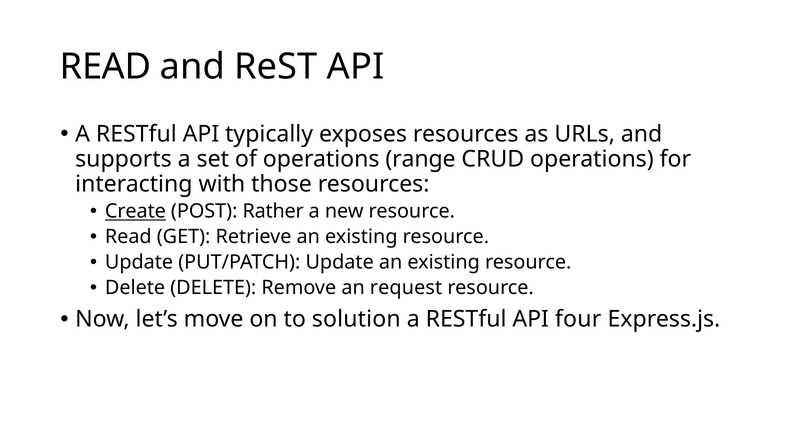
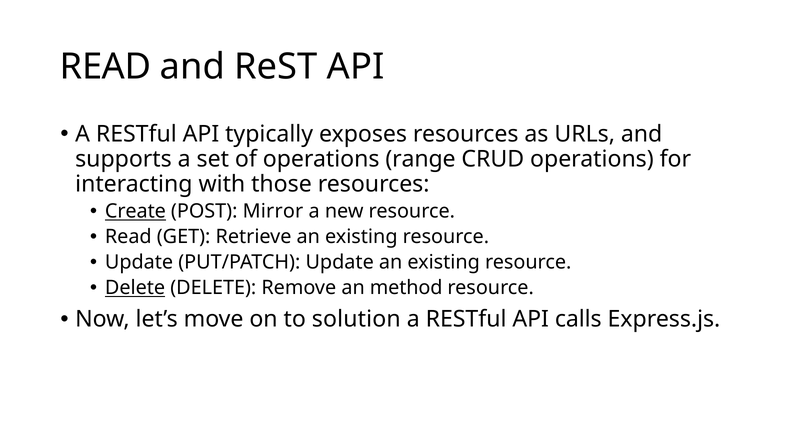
Rather: Rather -> Mirror
Delete at (135, 288) underline: none -> present
request: request -> method
four: four -> calls
